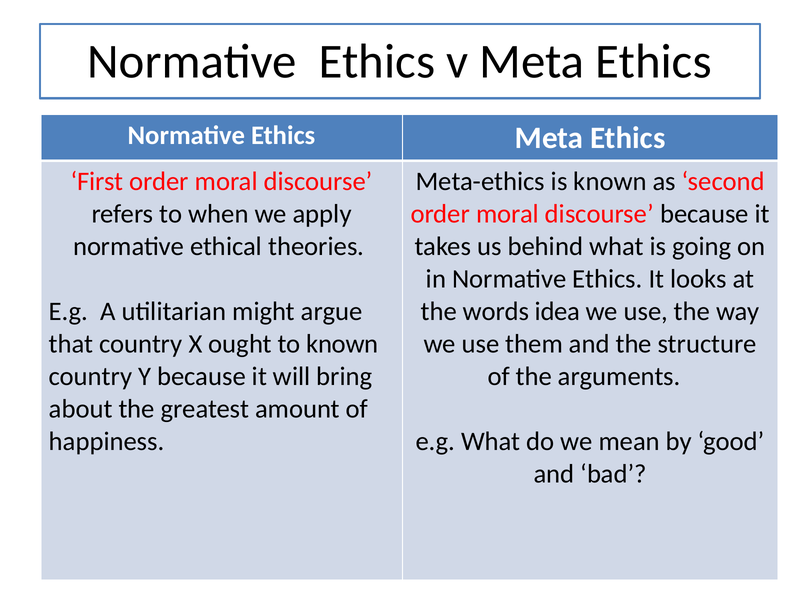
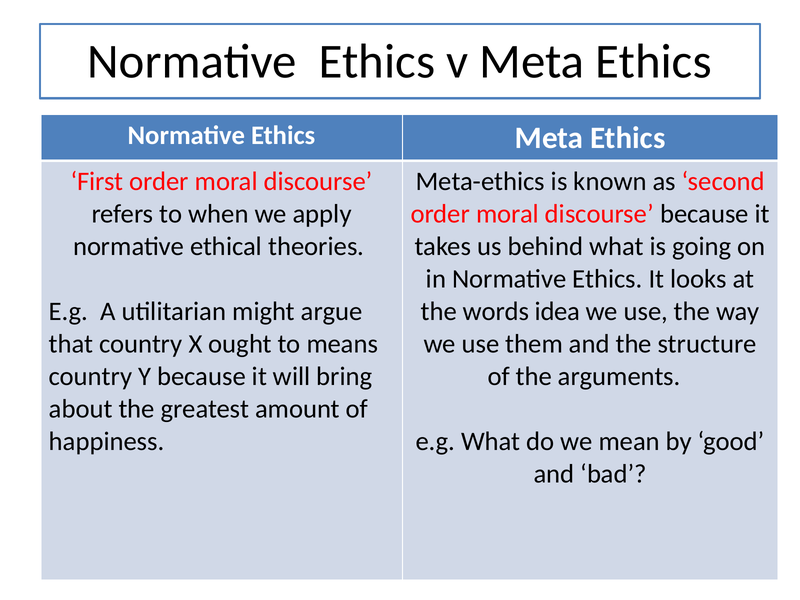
to known: known -> means
